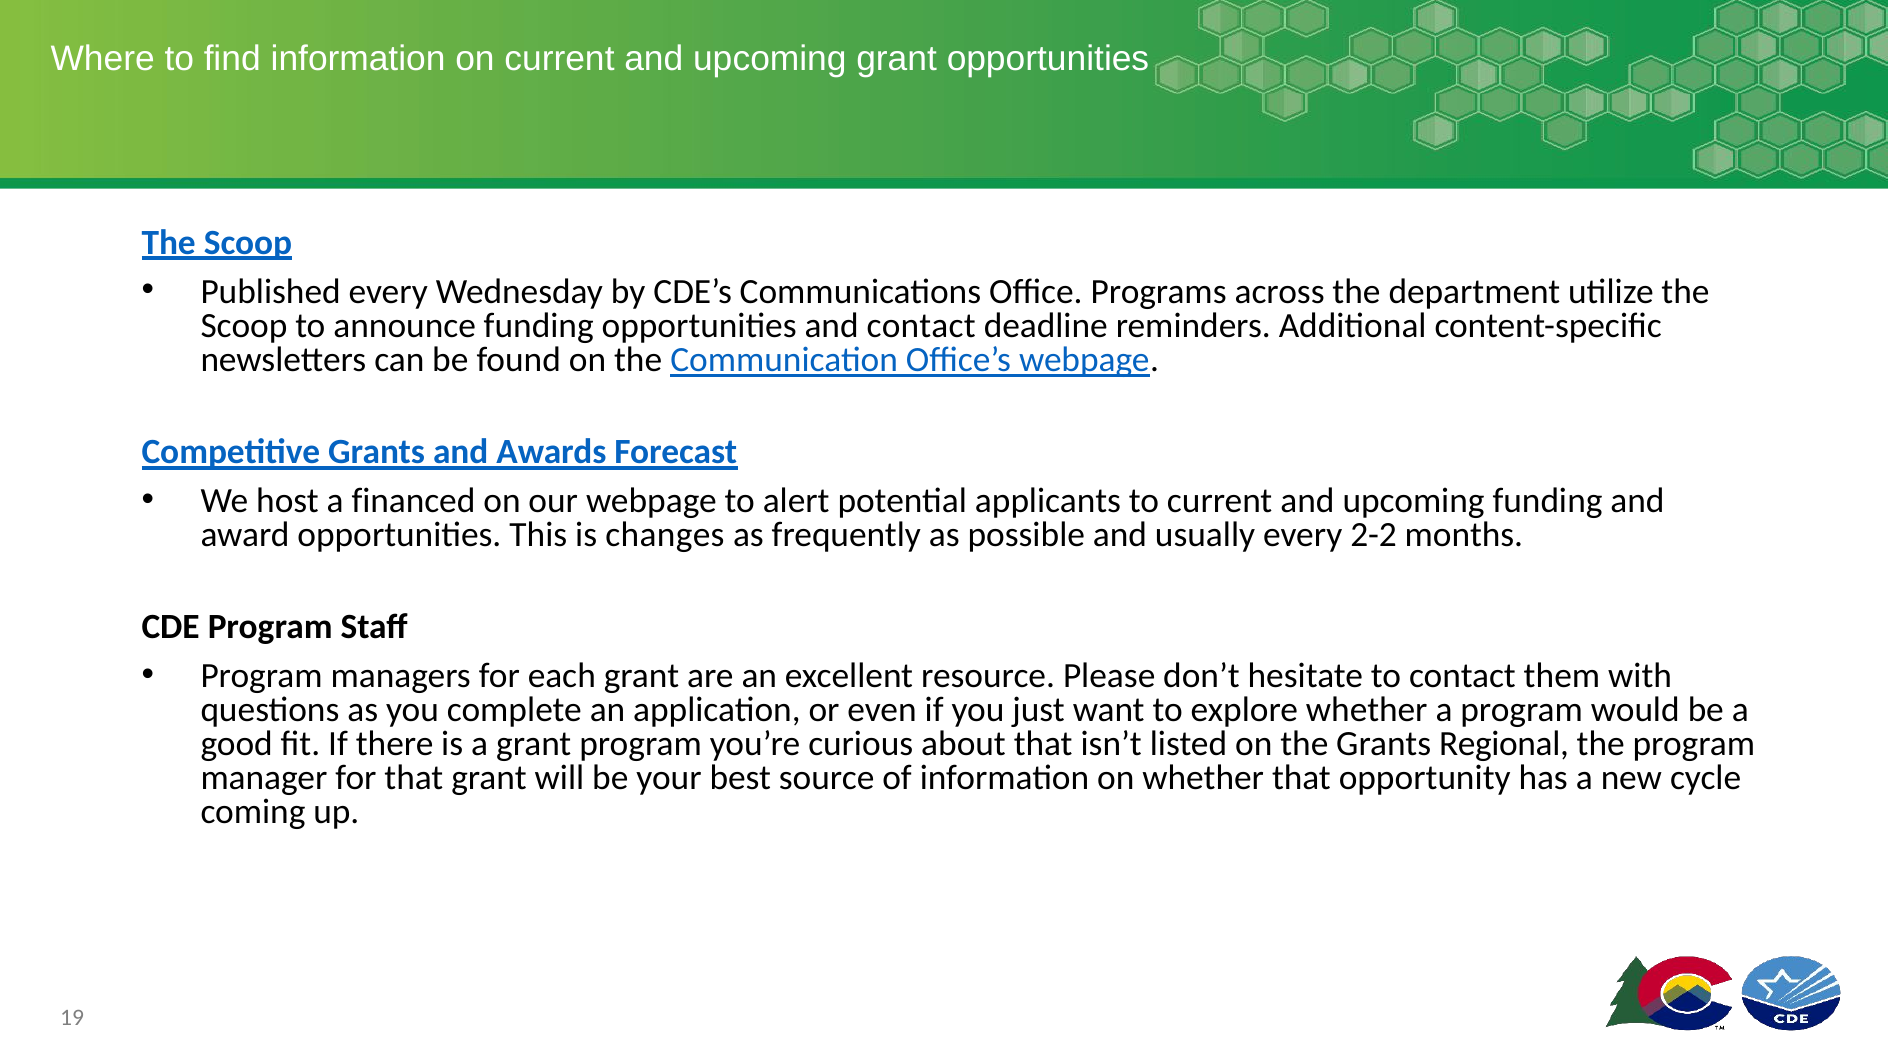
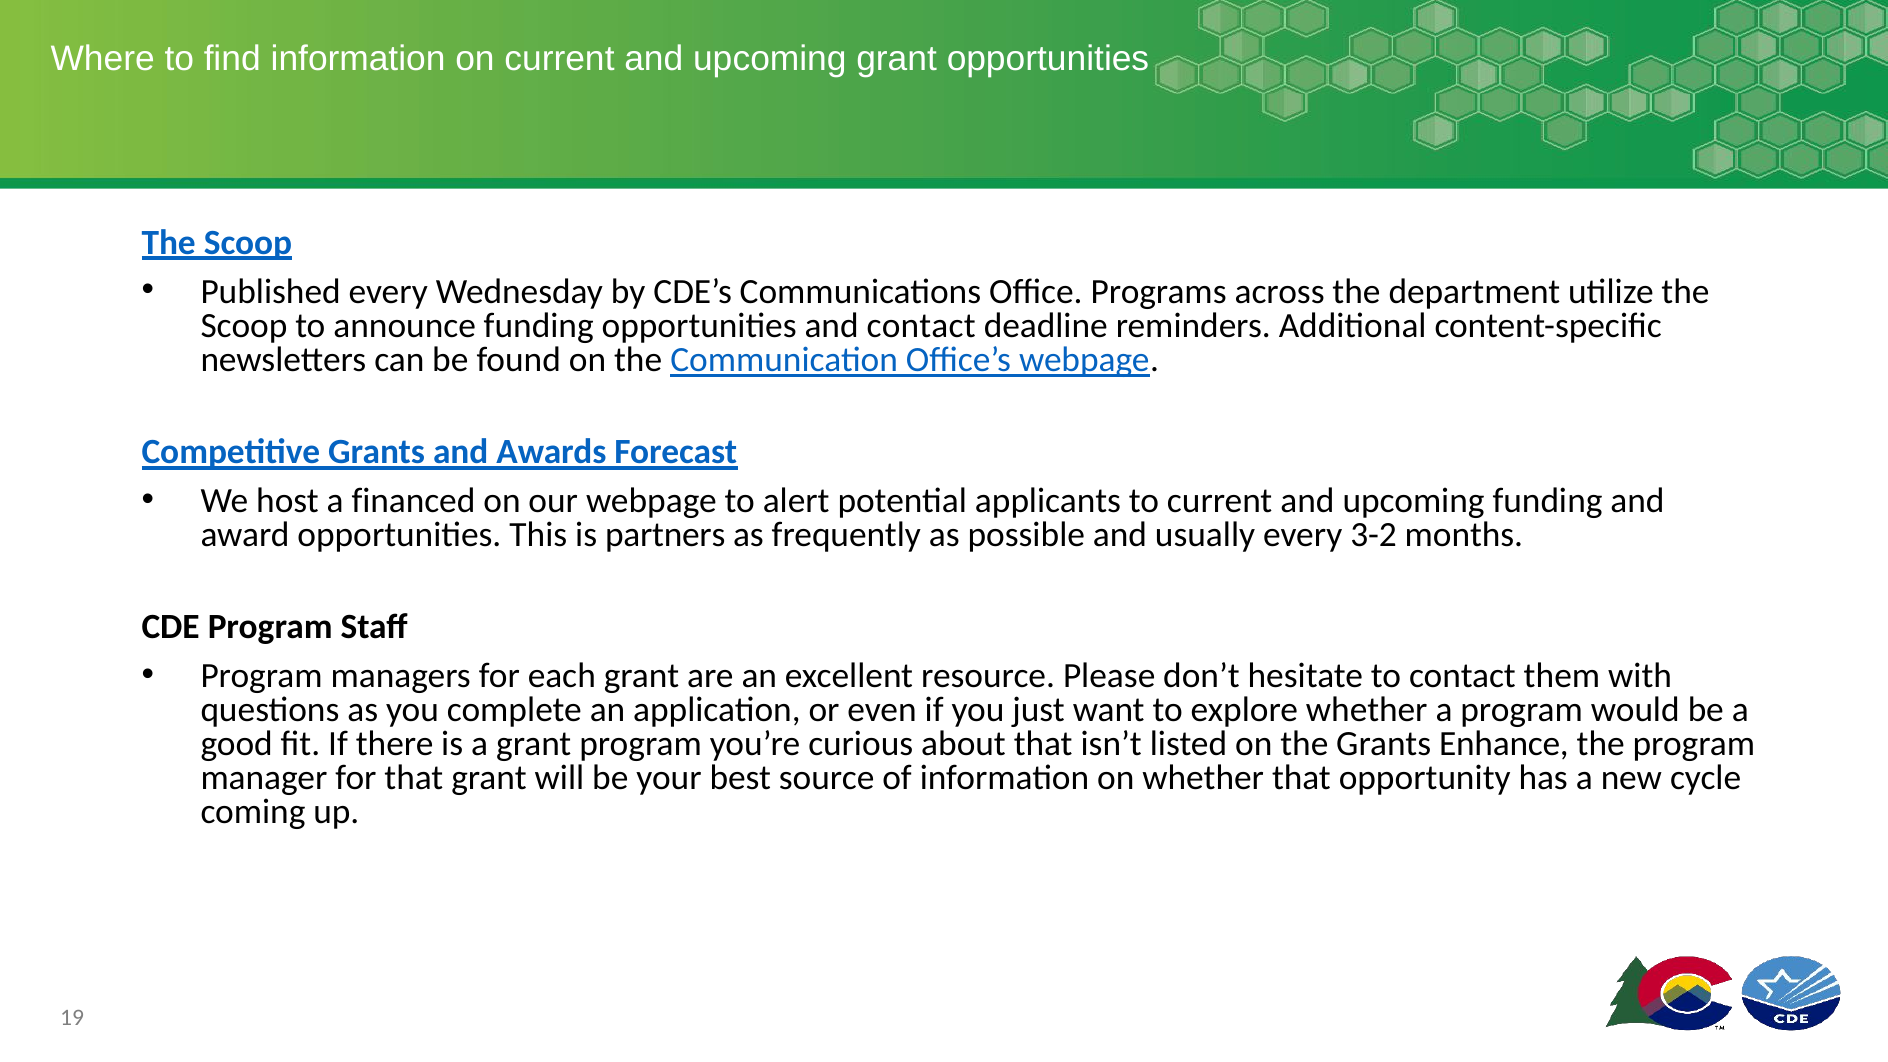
changes: changes -> partners
2-2: 2-2 -> 3-2
Regional: Regional -> Enhance
